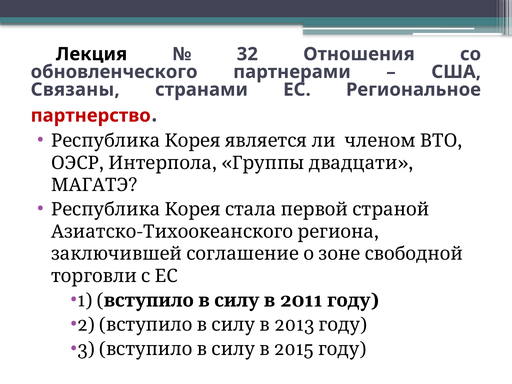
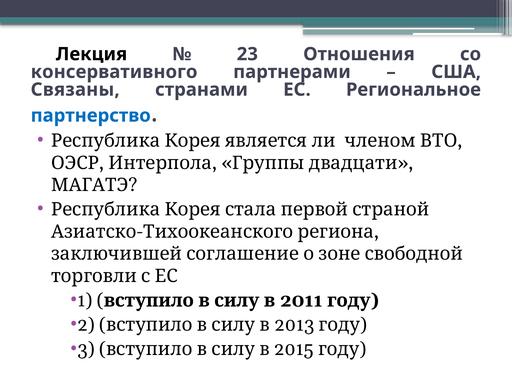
32: 32 -> 23
обновленческого: обновленческого -> консервативного
партнерство colour: red -> blue
